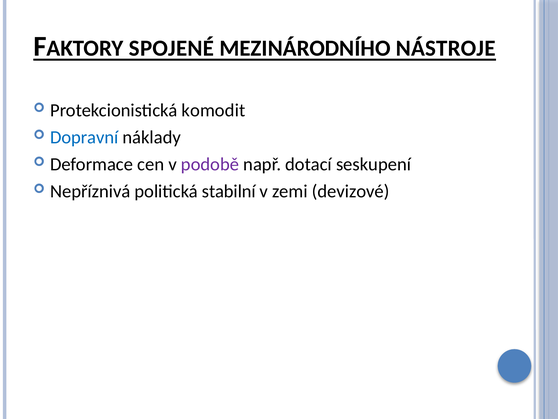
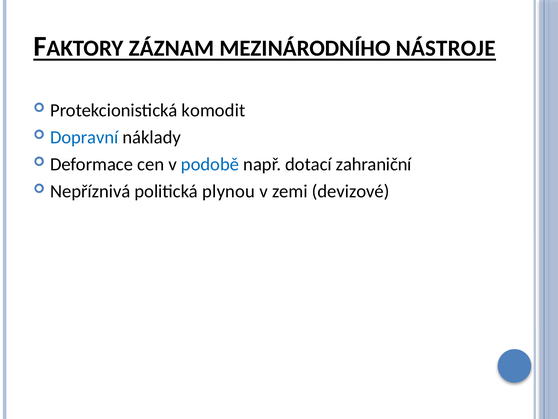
SPOJENÉ: SPOJENÉ -> ZÁZNAM
podobě colour: purple -> blue
seskupení: seskupení -> zahraniční
stabilní: stabilní -> plynou
